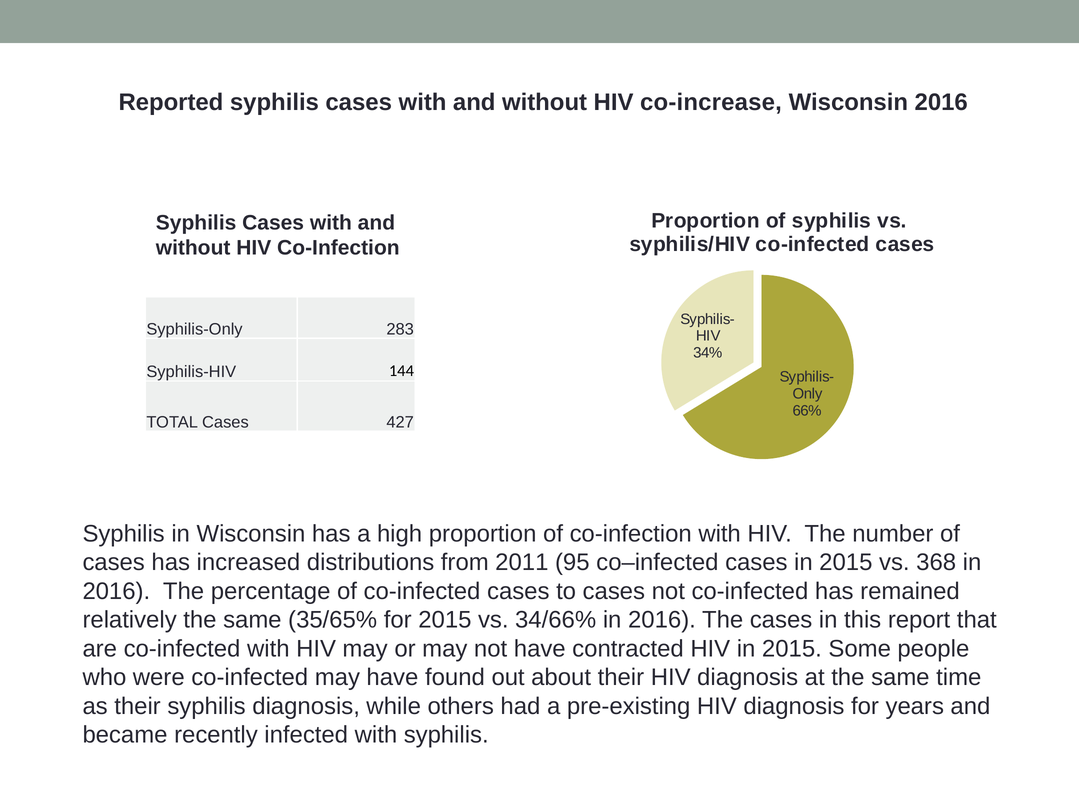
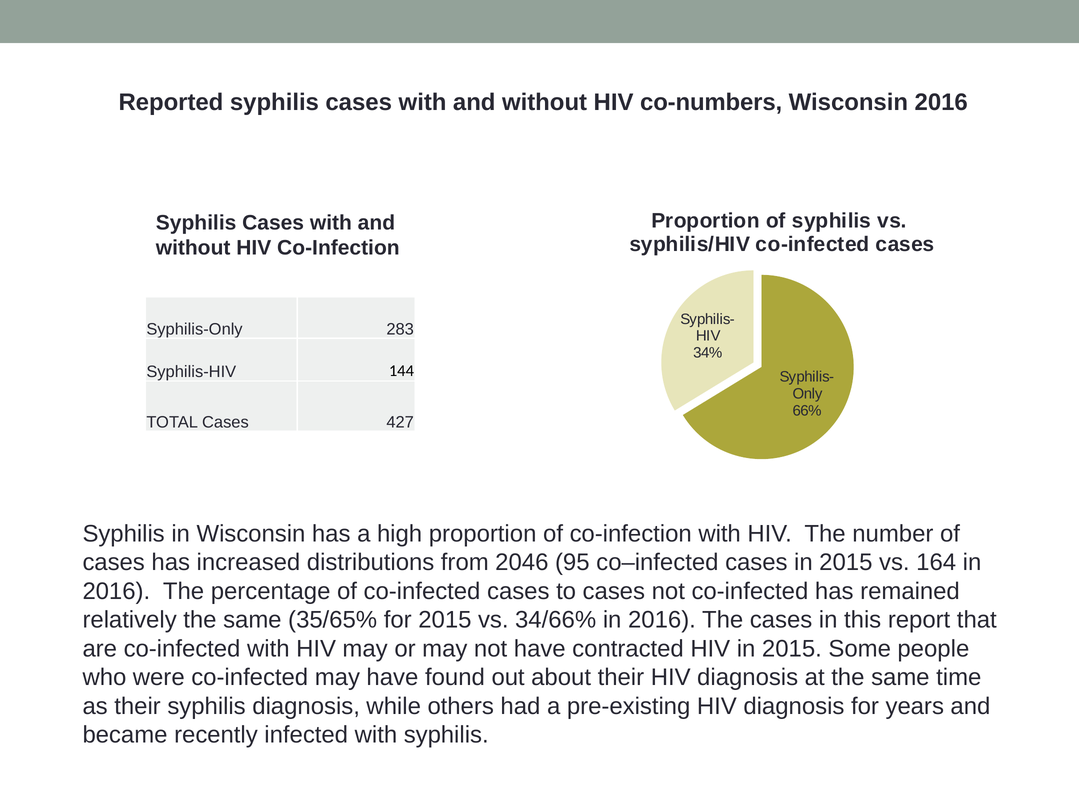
co-increase: co-increase -> co-numbers
2011: 2011 -> 2046
368: 368 -> 164
